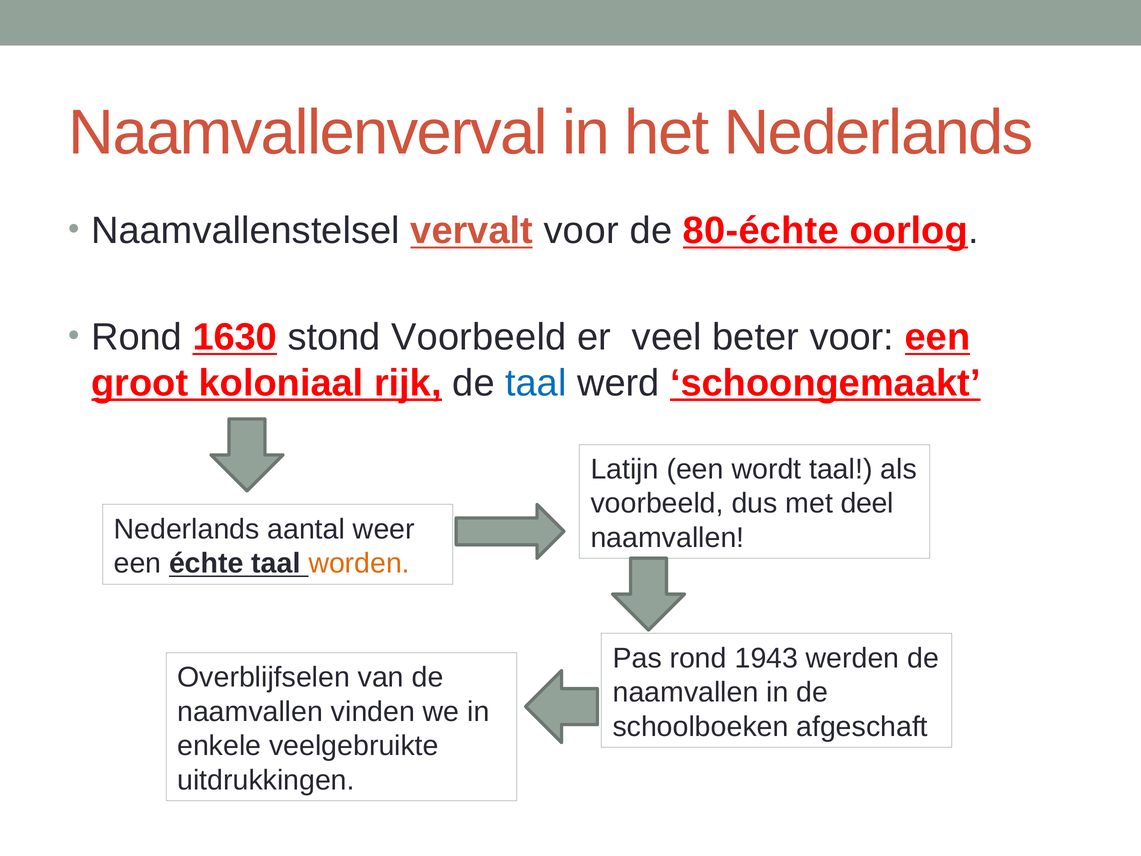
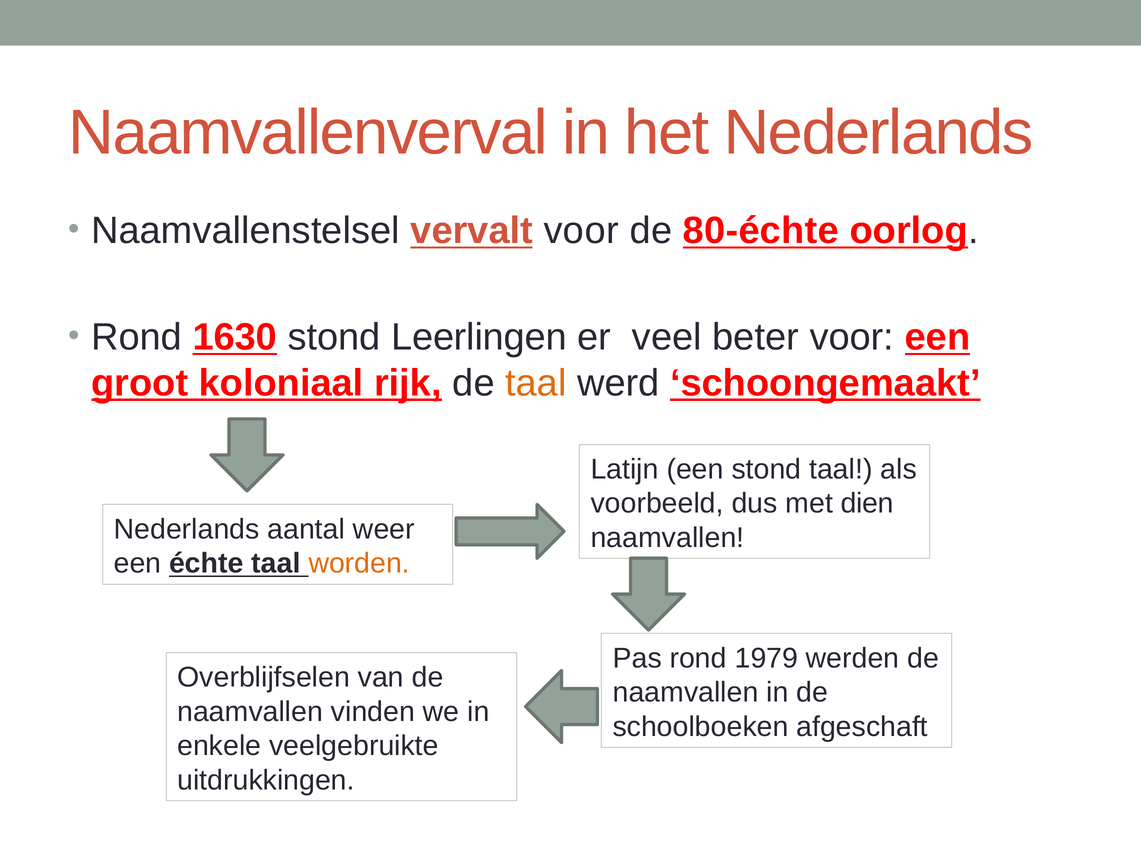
stond Voorbeeld: Voorbeeld -> Leerlingen
taal at (536, 383) colour: blue -> orange
een wordt: wordt -> stond
deel: deel -> dien
1943: 1943 -> 1979
